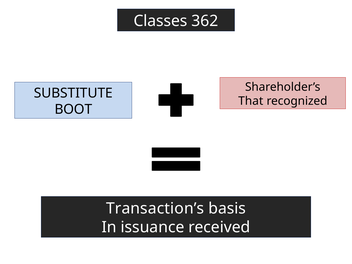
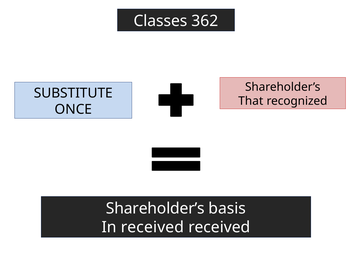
BOOT: BOOT -> ONCE
Transaction’s at (155, 209): Transaction’s -> Shareholder’s
In issuance: issuance -> received
